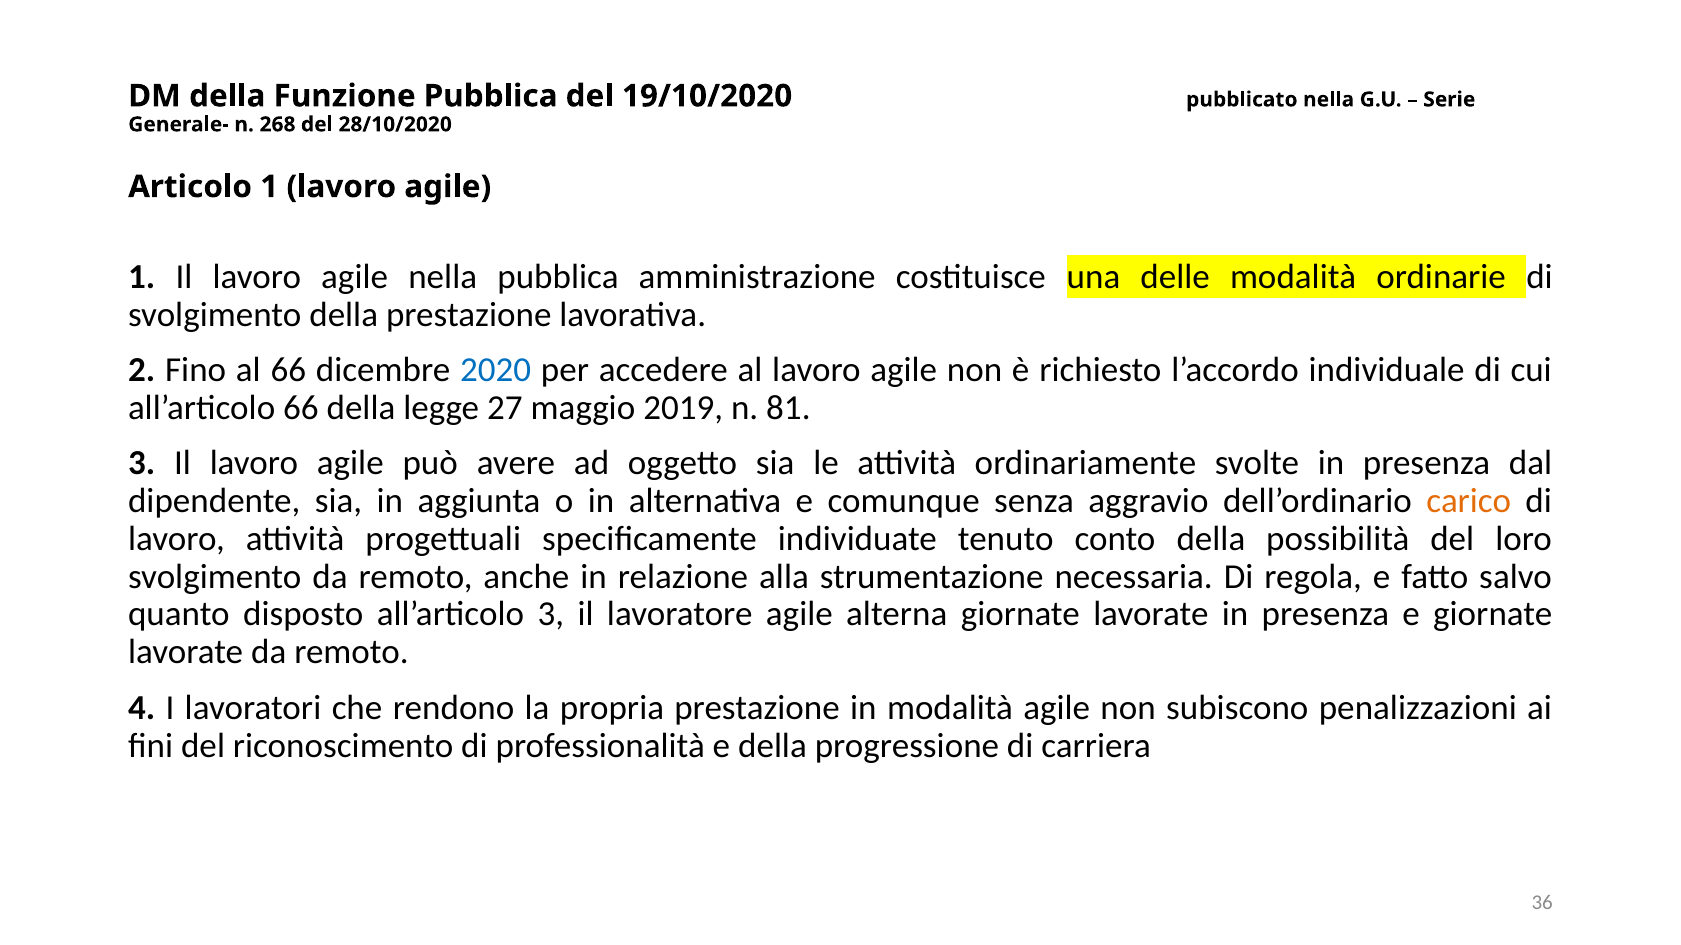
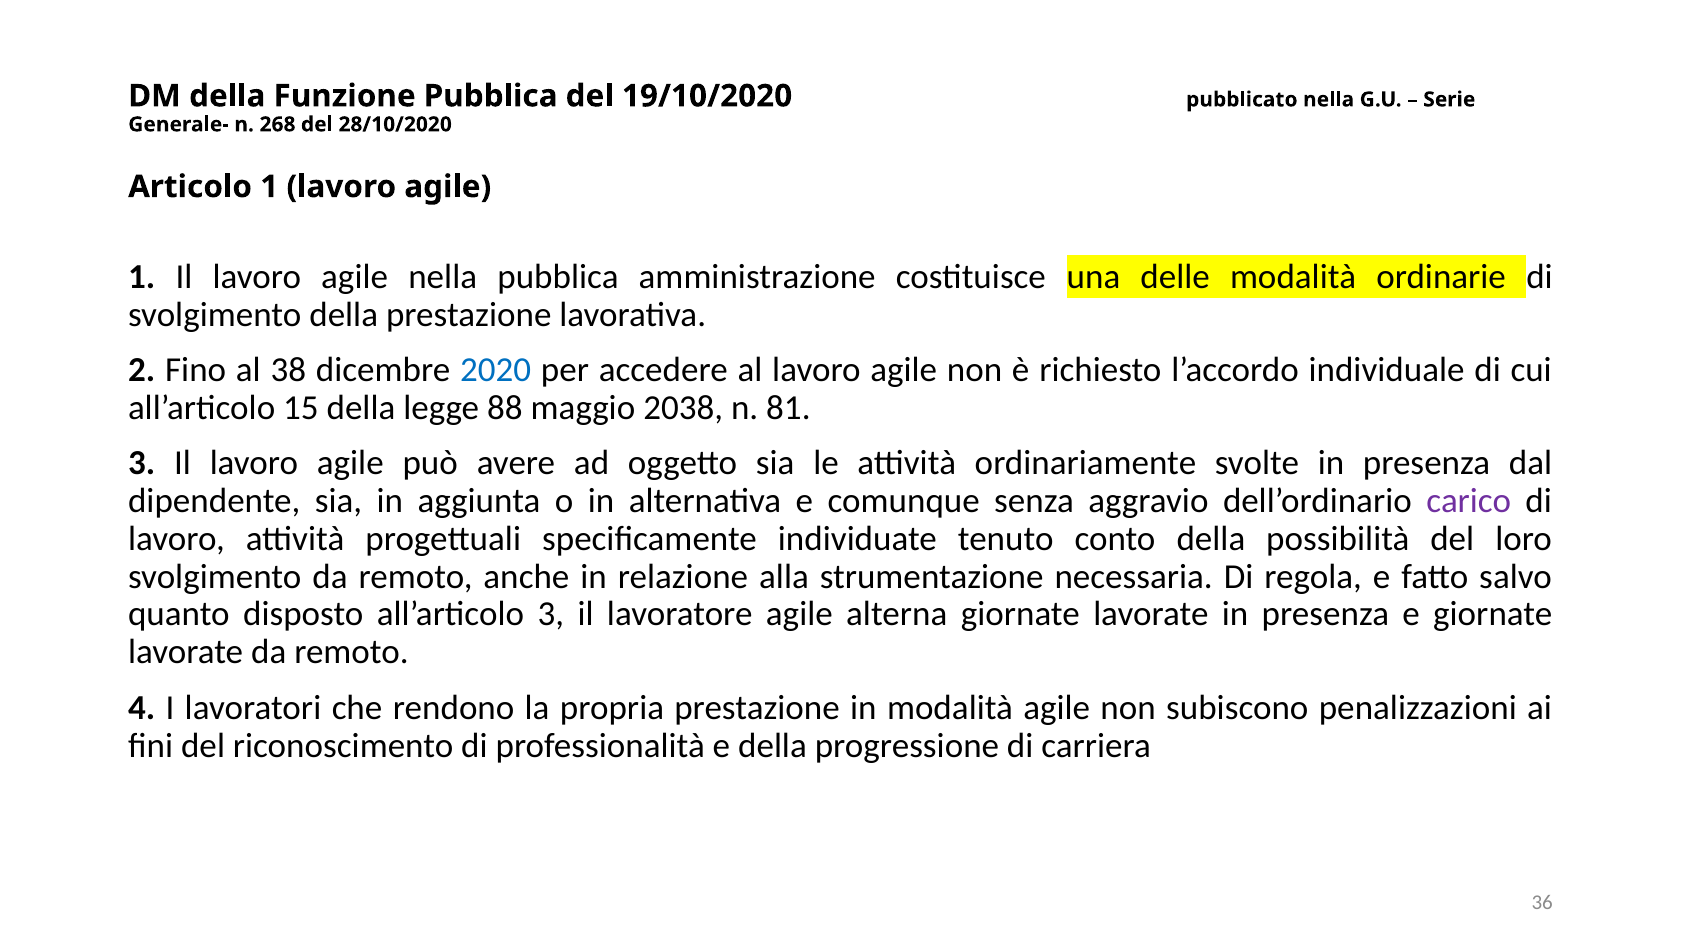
al 66: 66 -> 38
all’articolo 66: 66 -> 15
27: 27 -> 88
2019: 2019 -> 2038
carico colour: orange -> purple
